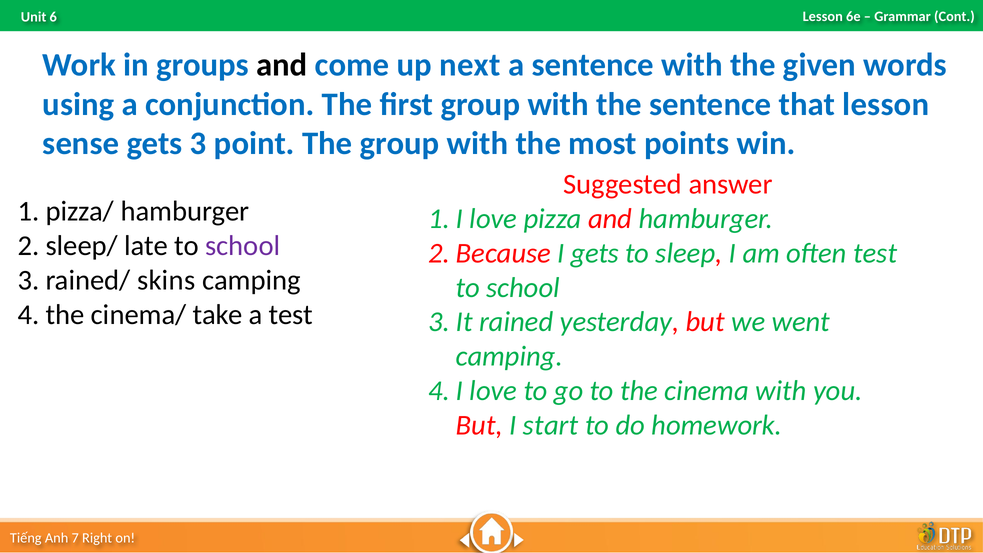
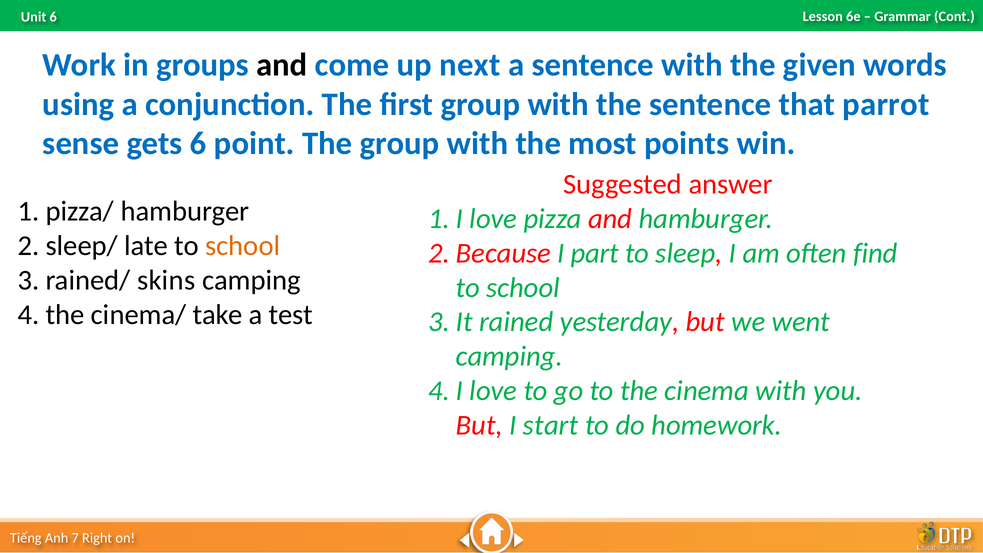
that lesson: lesson -> parrot
gets 3: 3 -> 6
school at (243, 246) colour: purple -> orange
I gets: gets -> part
often test: test -> find
